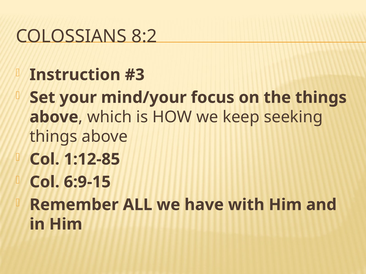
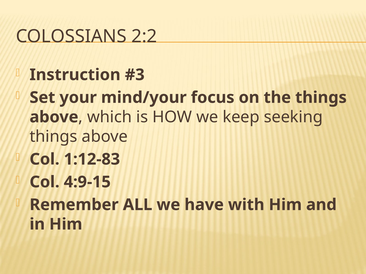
8:2: 8:2 -> 2:2
1:12-85: 1:12-85 -> 1:12-83
6:9-15: 6:9-15 -> 4:9-15
